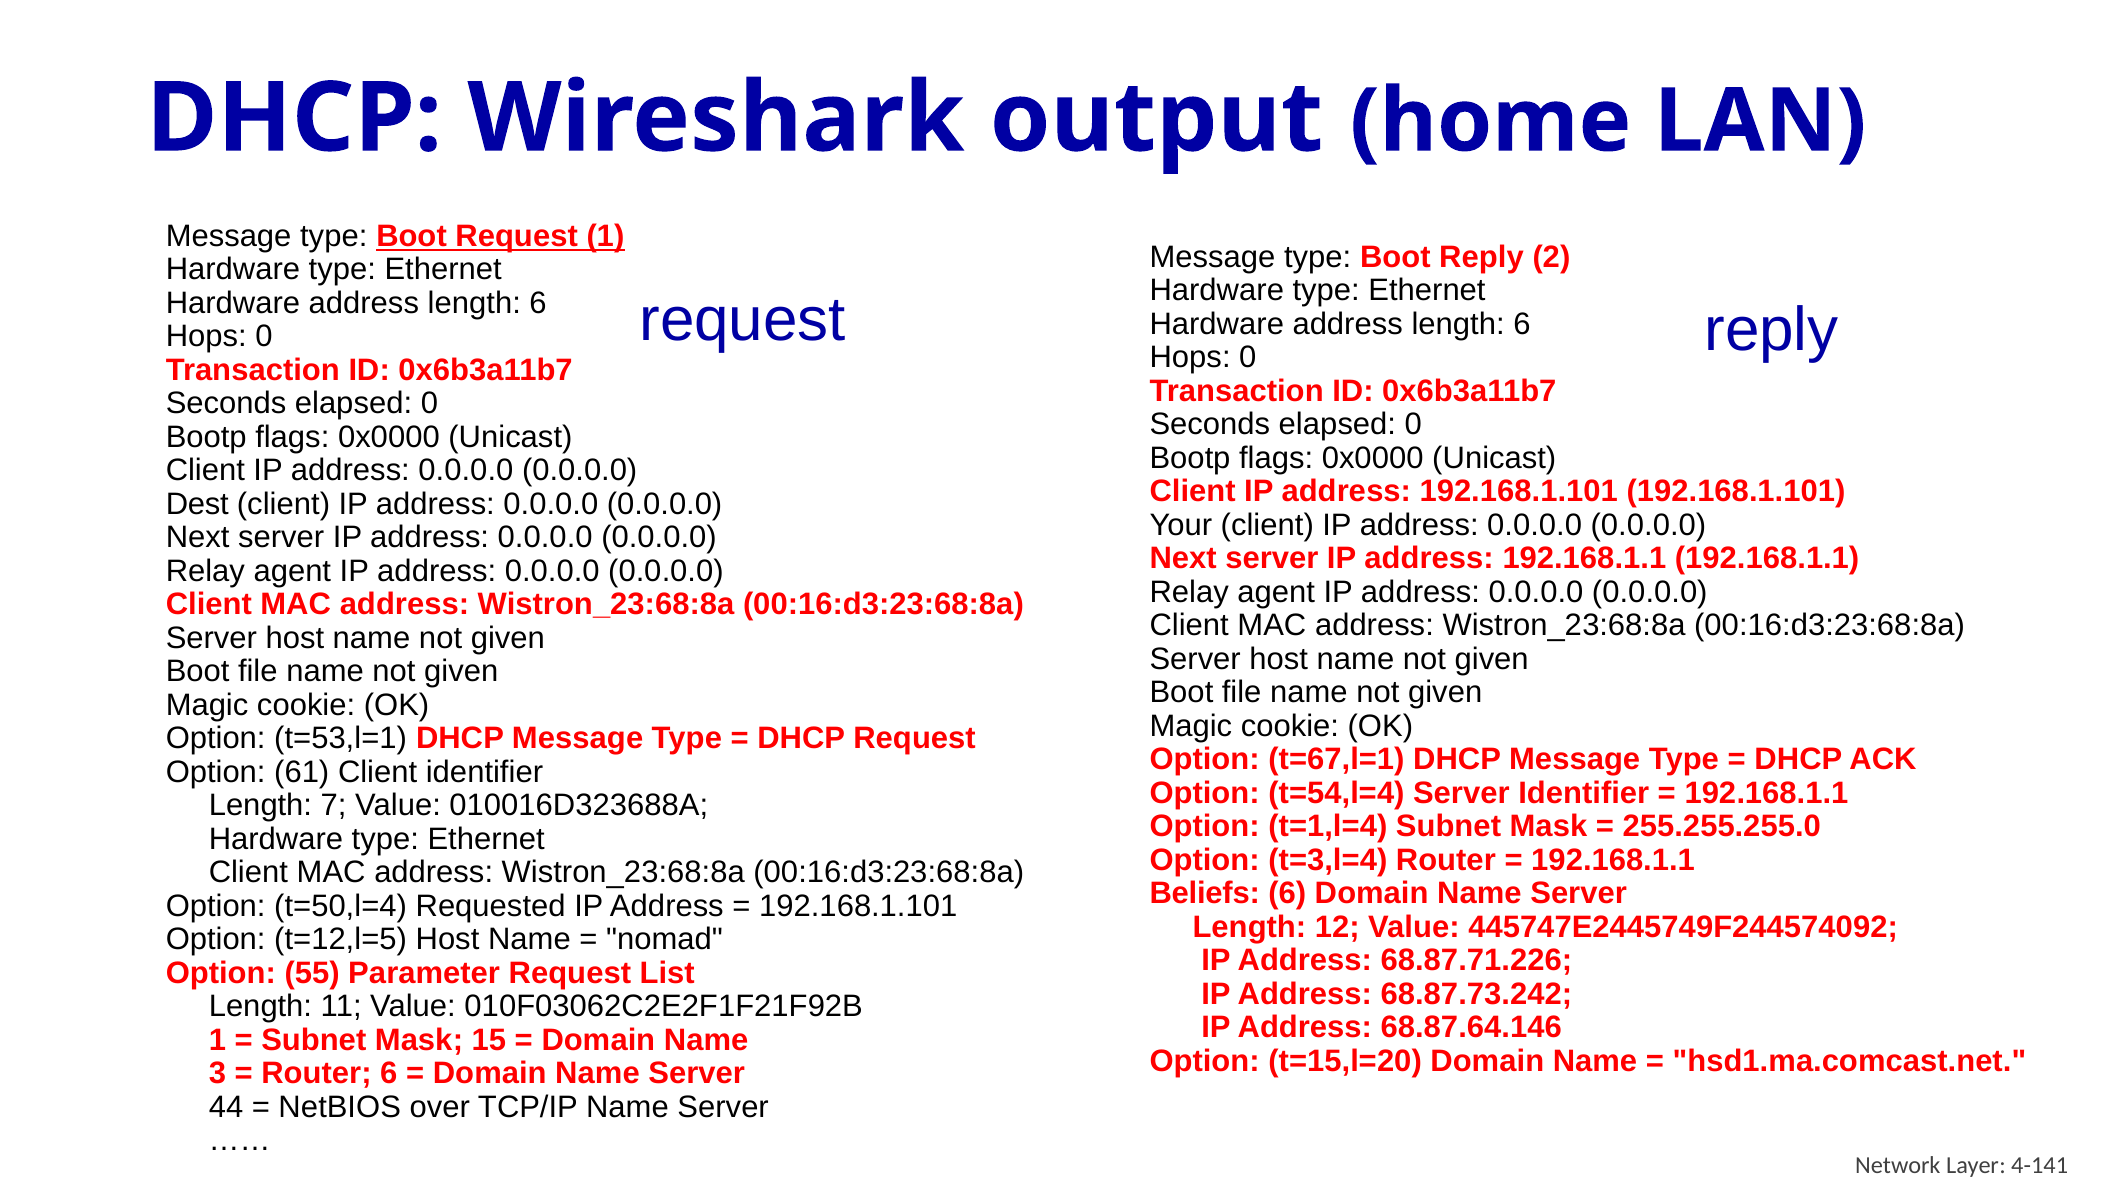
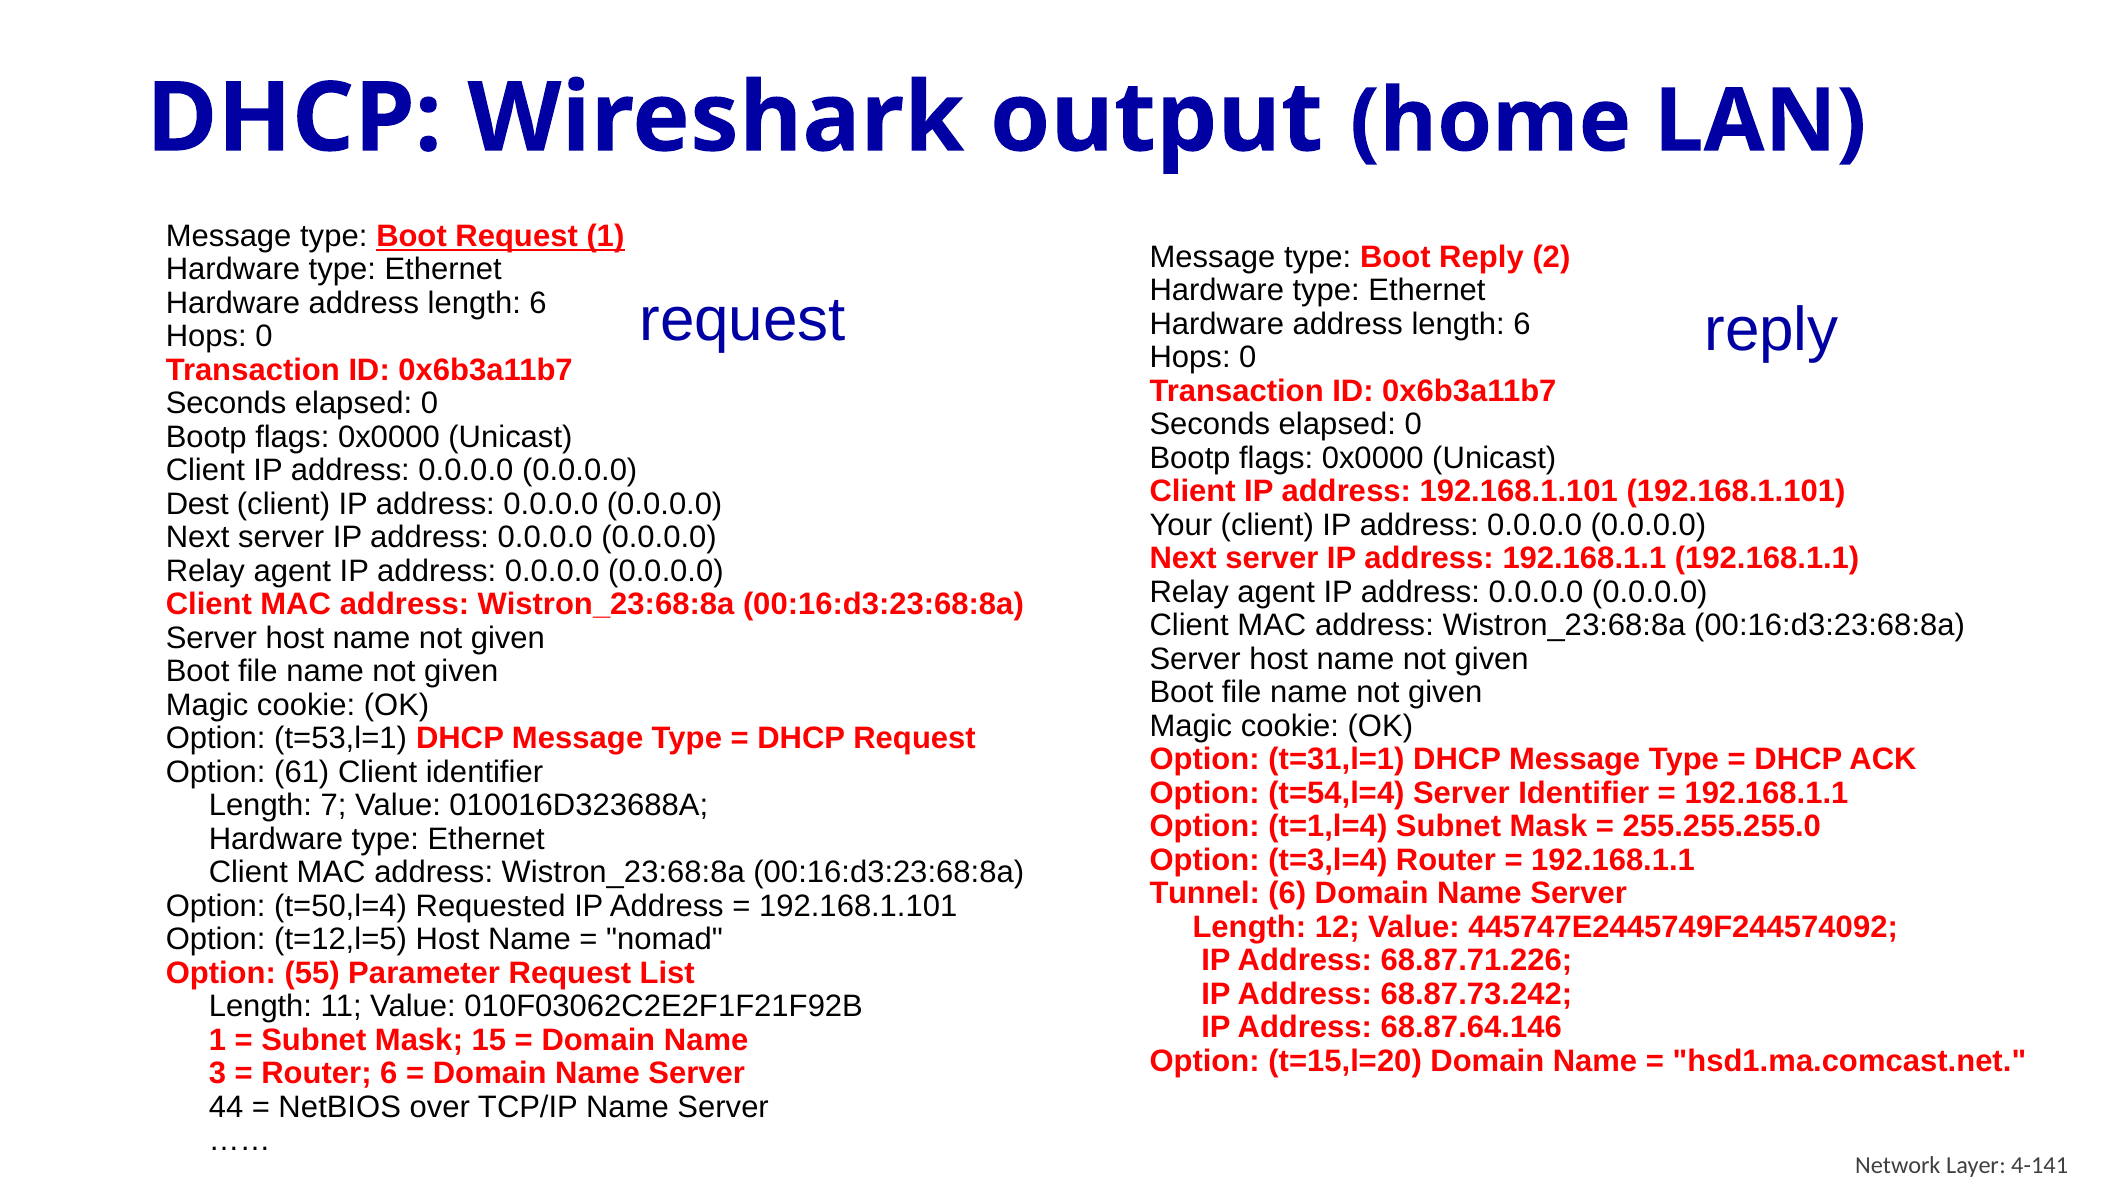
t=67,l=1: t=67,l=1 -> t=31,l=1
Beliefs: Beliefs -> Tunnel
